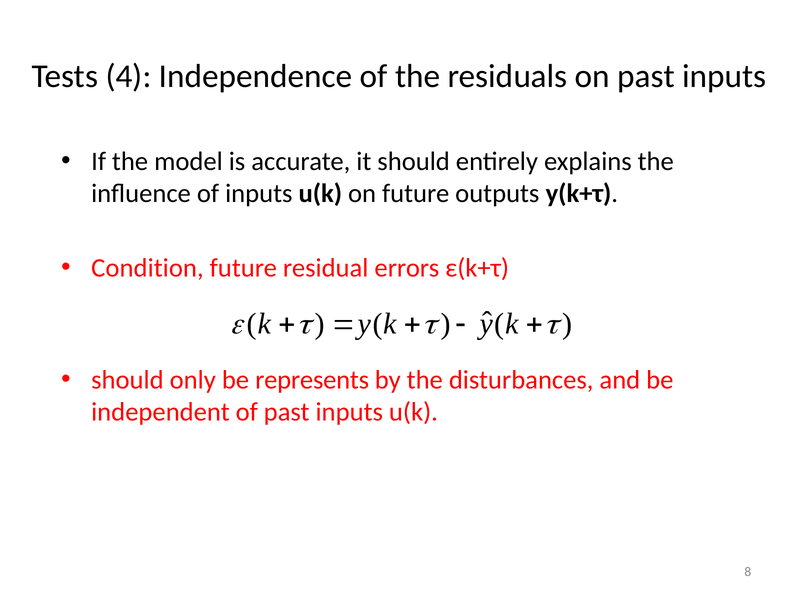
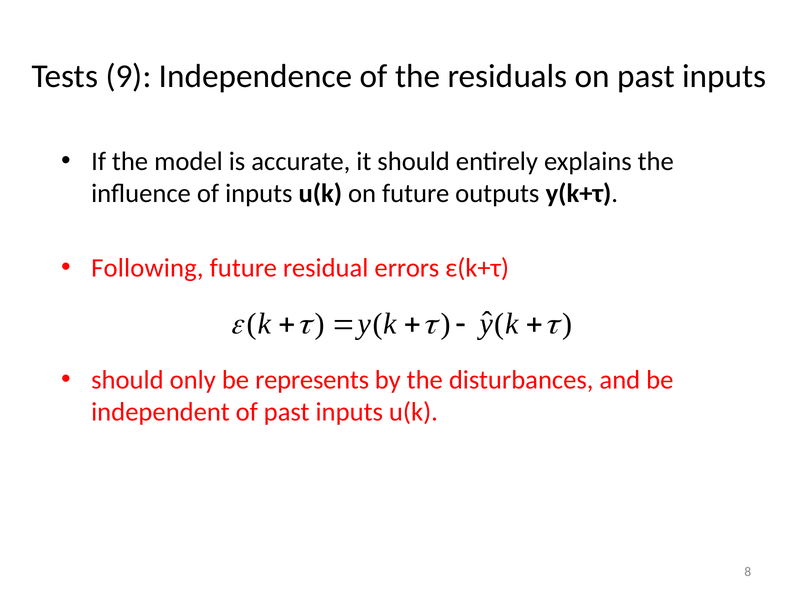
4: 4 -> 9
Condition: Condition -> Following
